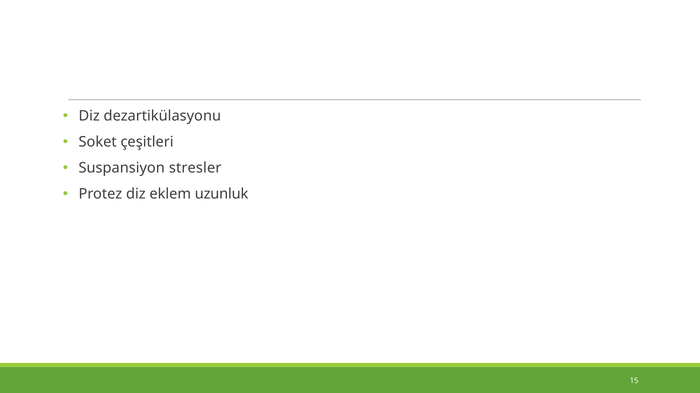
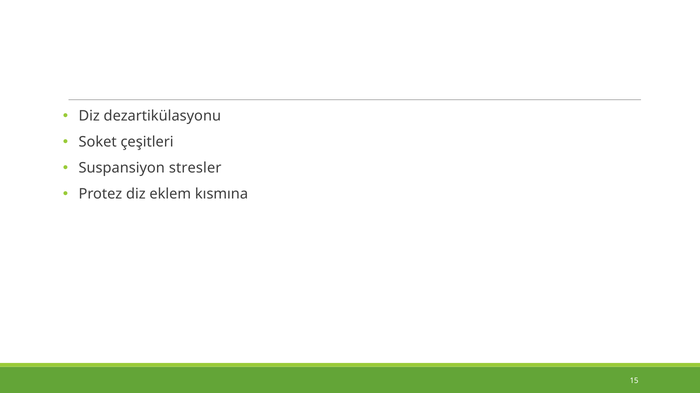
uzunluk: uzunluk -> kısmına
